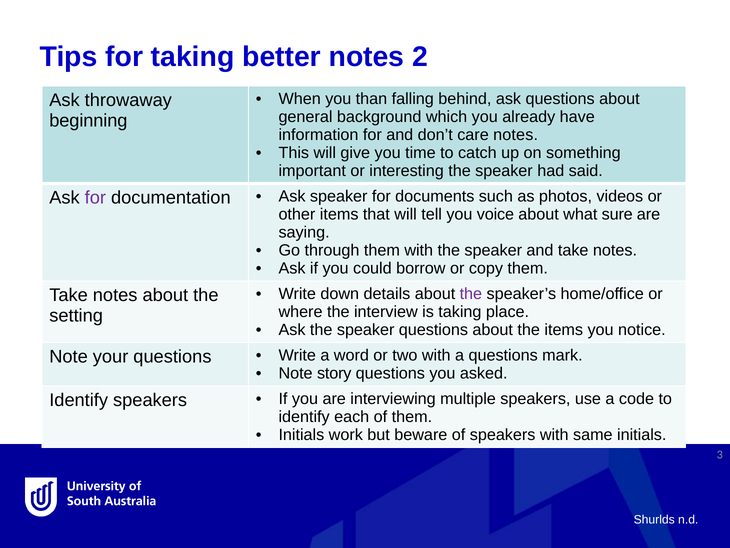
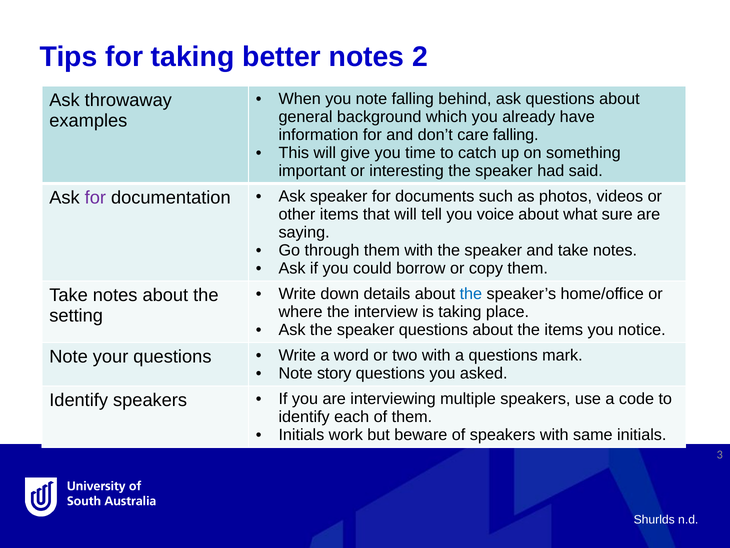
you than: than -> note
beginning: beginning -> examples
care notes: notes -> falling
the at (471, 294) colour: purple -> blue
